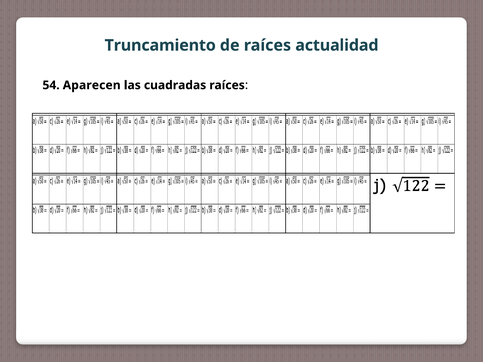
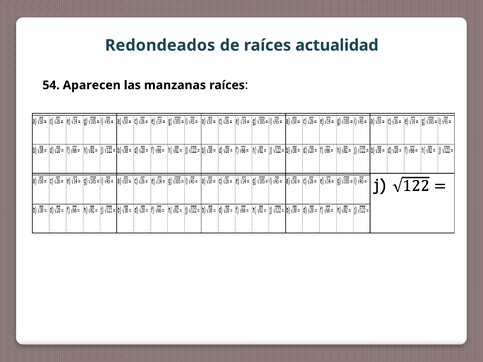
Truncamiento: Truncamiento -> Redondeados
cuadradas: cuadradas -> manzanas
